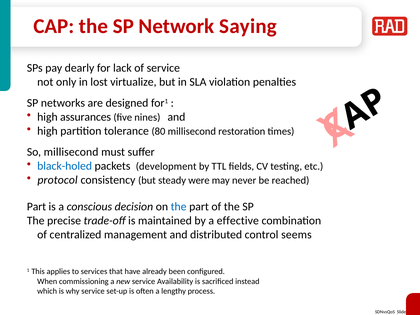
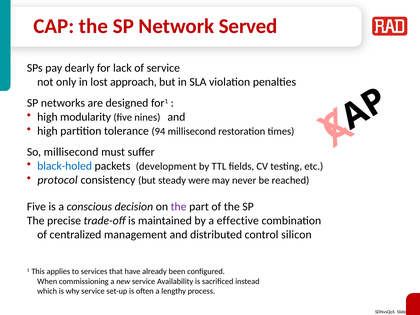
Saying: Saying -> Served
virtualize: virtualize -> approach
assurances: assurances -> modularity
80: 80 -> 94
Part at (36, 207): Part -> Five
the at (179, 207) colour: blue -> purple
seems: seems -> silicon
